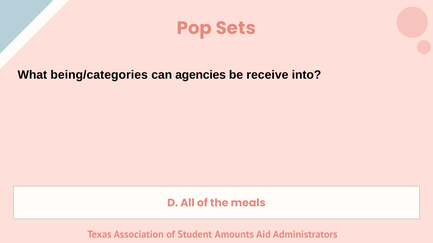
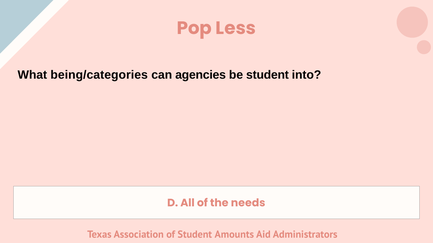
Sets: Sets -> Less
be receive: receive -> student
meals: meals -> needs
